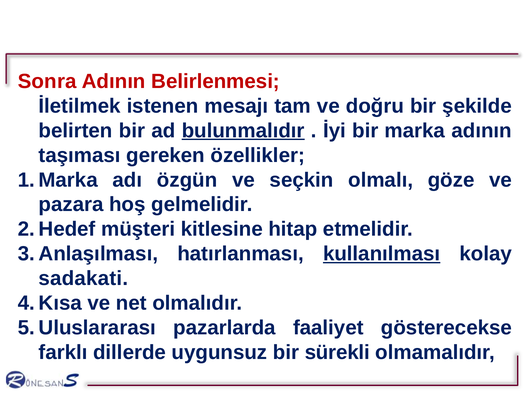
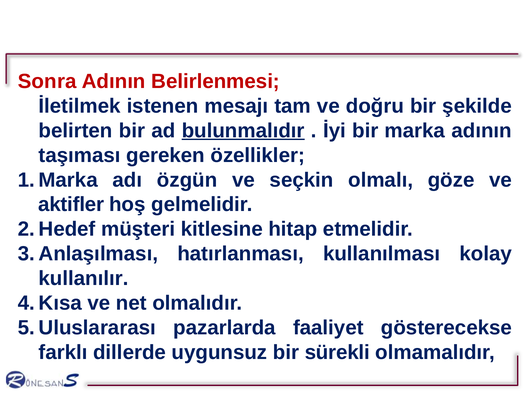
pazara: pazara -> aktifler
kullanılması underline: present -> none
sadakati: sadakati -> kullanılır
